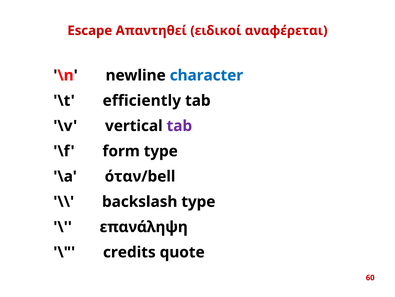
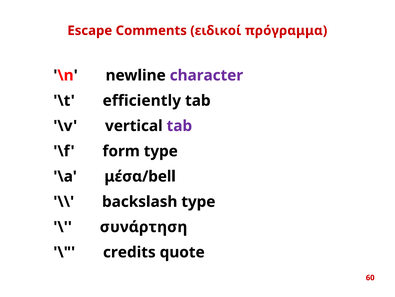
Απαντηθεί: Απαντηθεί -> Comments
αναφέρεται: αναφέρεται -> πρόγραμμα
character colour: blue -> purple
όταν/bell: όταν/bell -> μέσα/bell
επανάληψη: επανάληψη -> συνάρτηση
